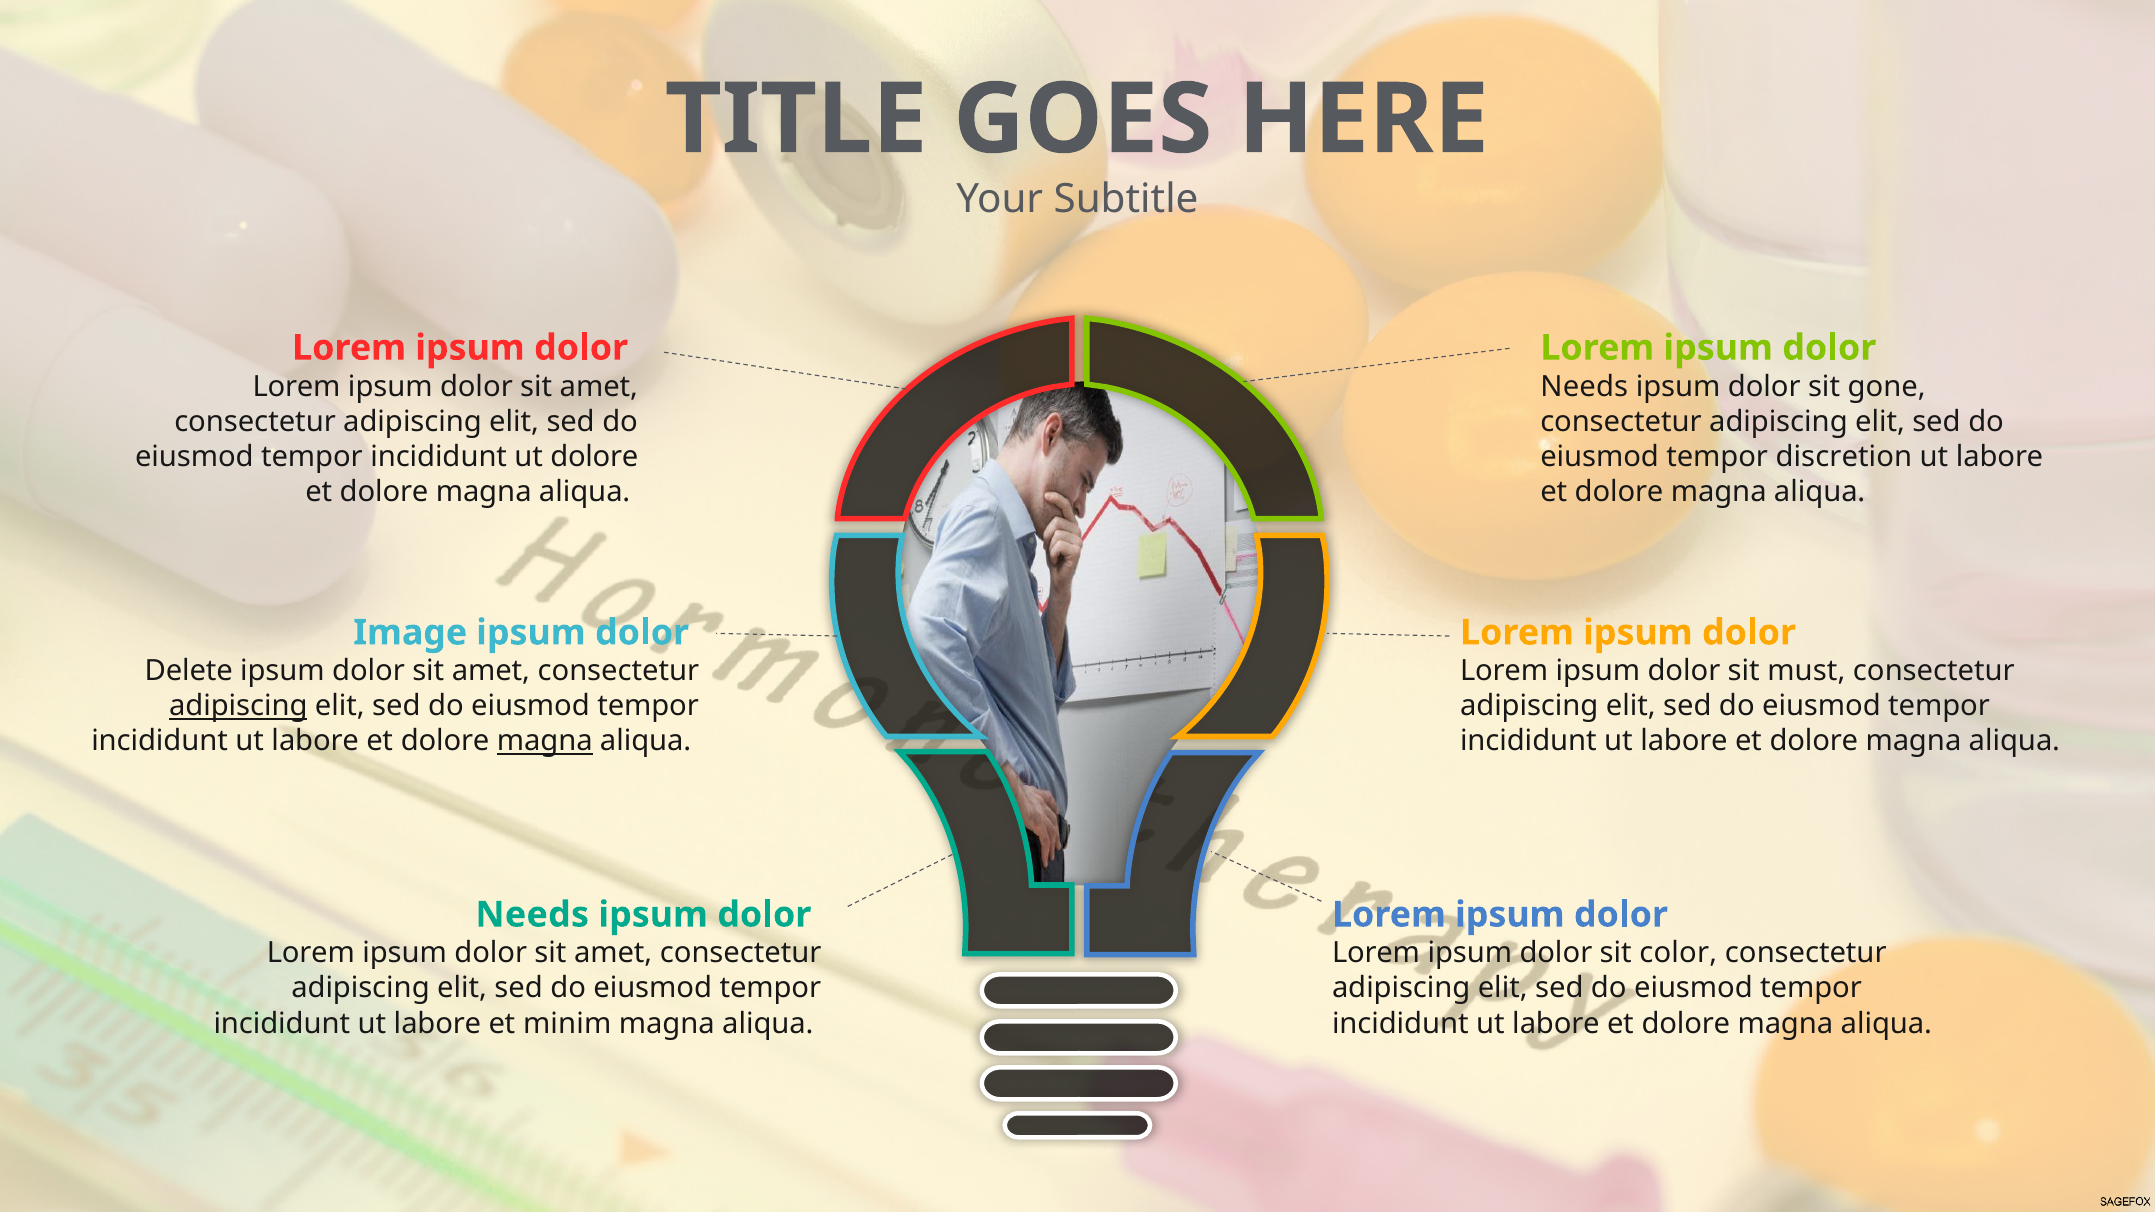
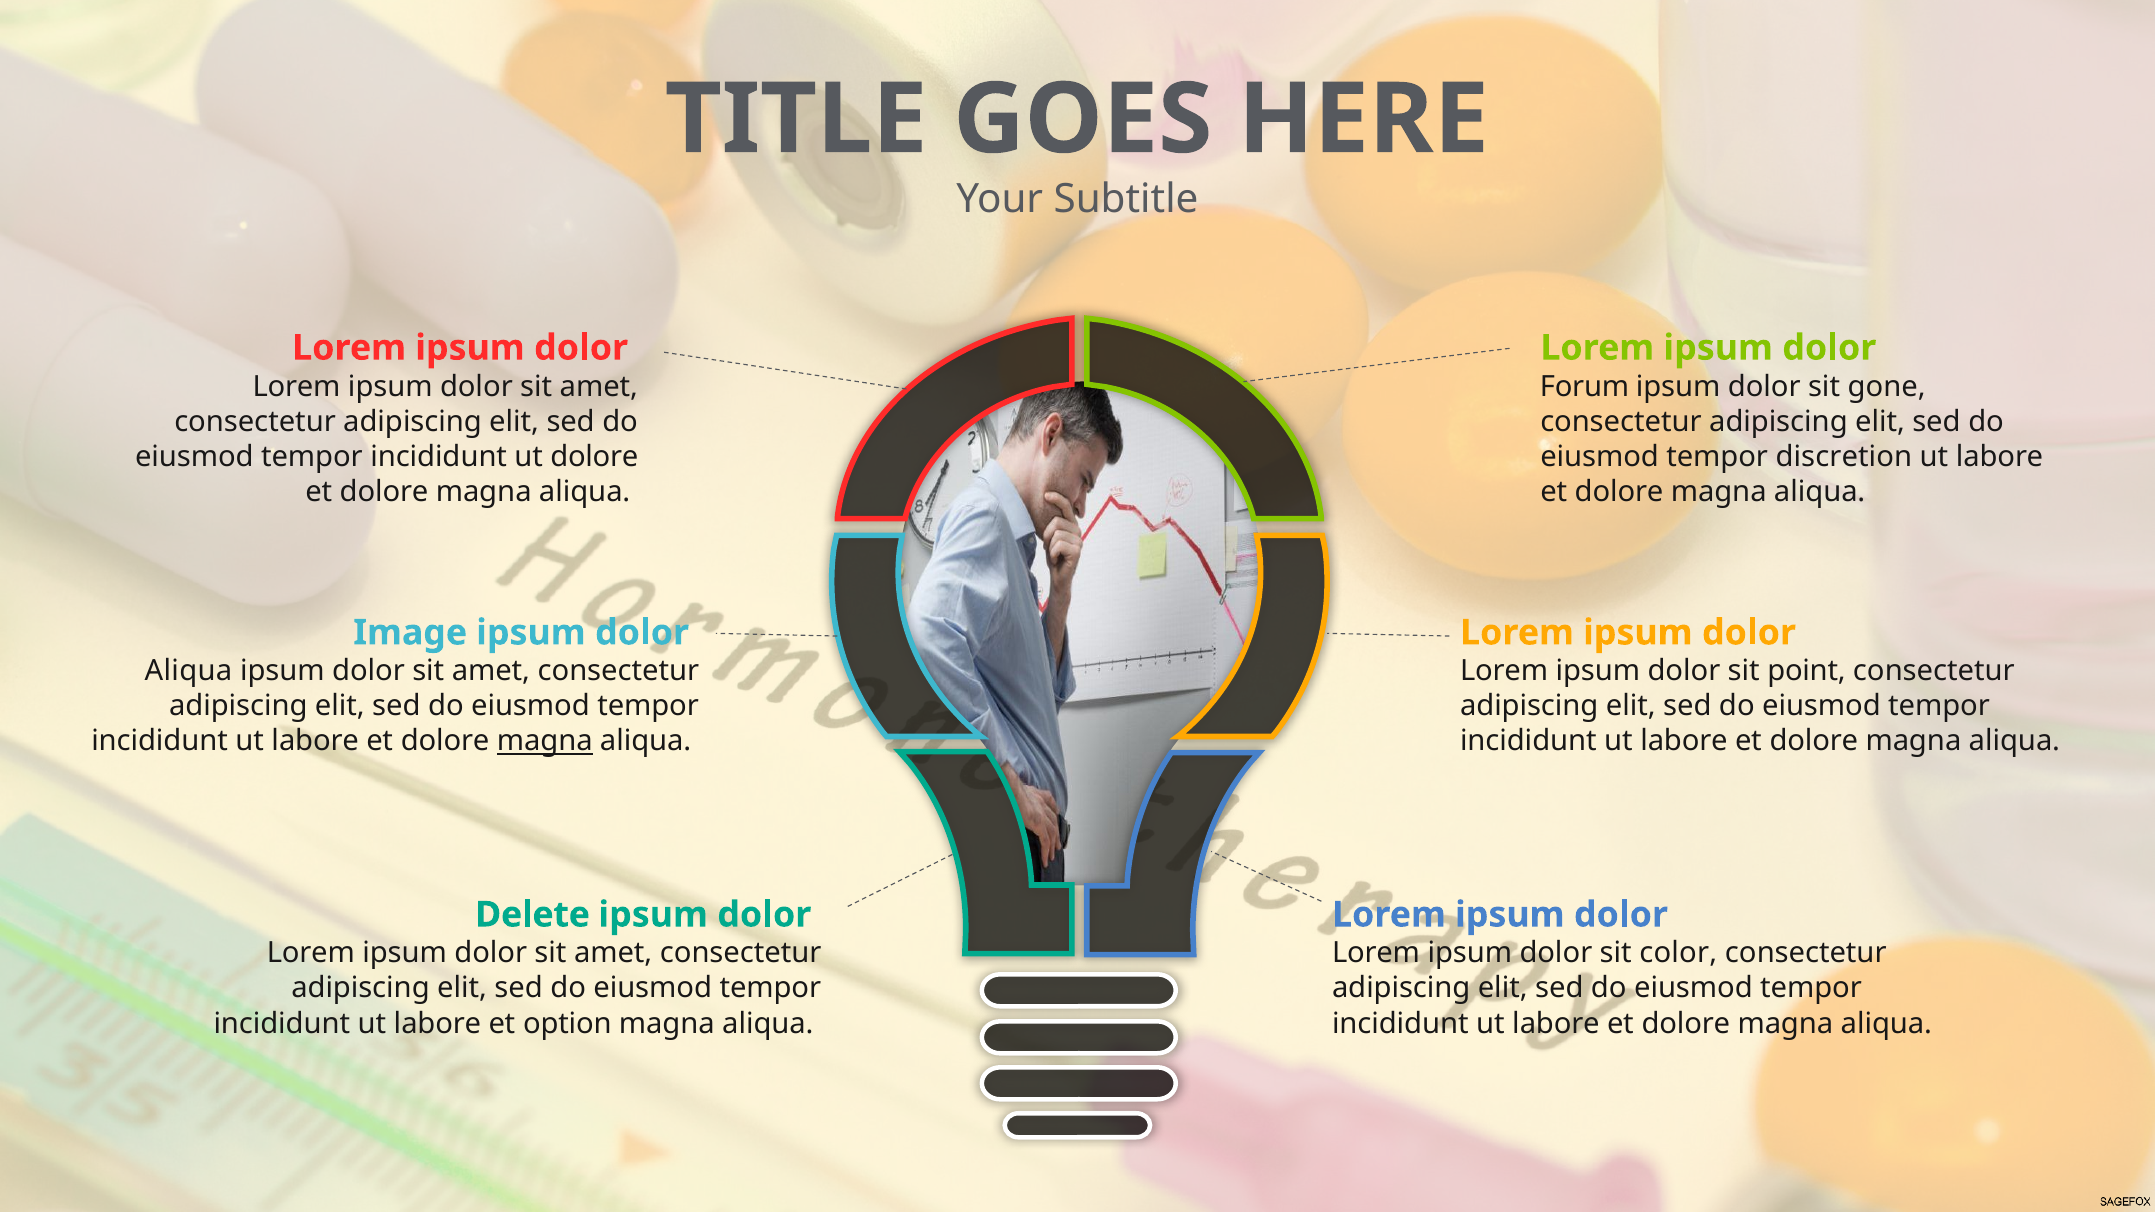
Needs at (1584, 386): Needs -> Forum
Delete at (189, 671): Delete -> Aliqua
must: must -> point
adipiscing at (238, 706) underline: present -> none
Needs at (532, 915): Needs -> Delete
minim: minim -> option
